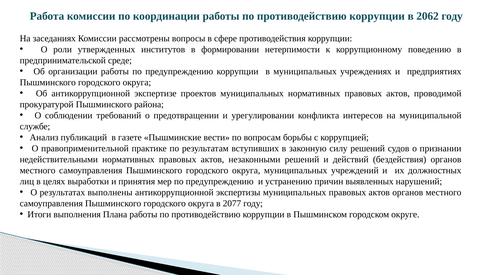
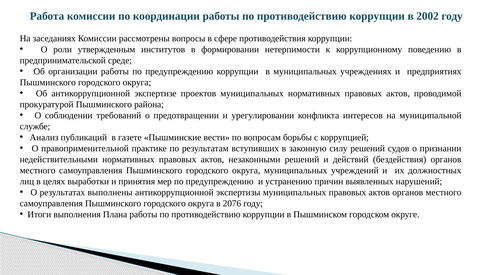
2062: 2062 -> 2002
утвержденных: утвержденных -> утвержденным
2077: 2077 -> 2076
